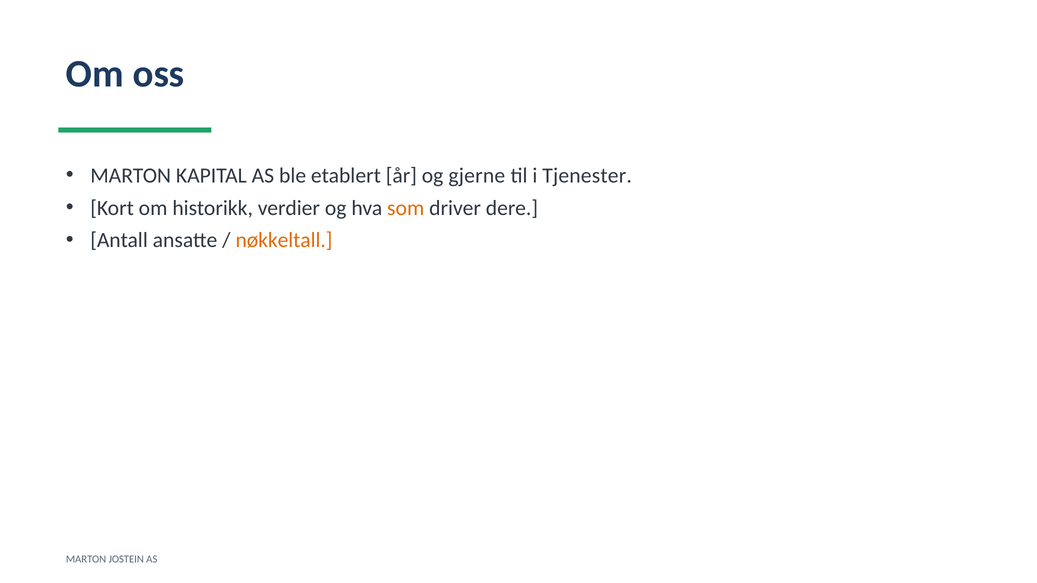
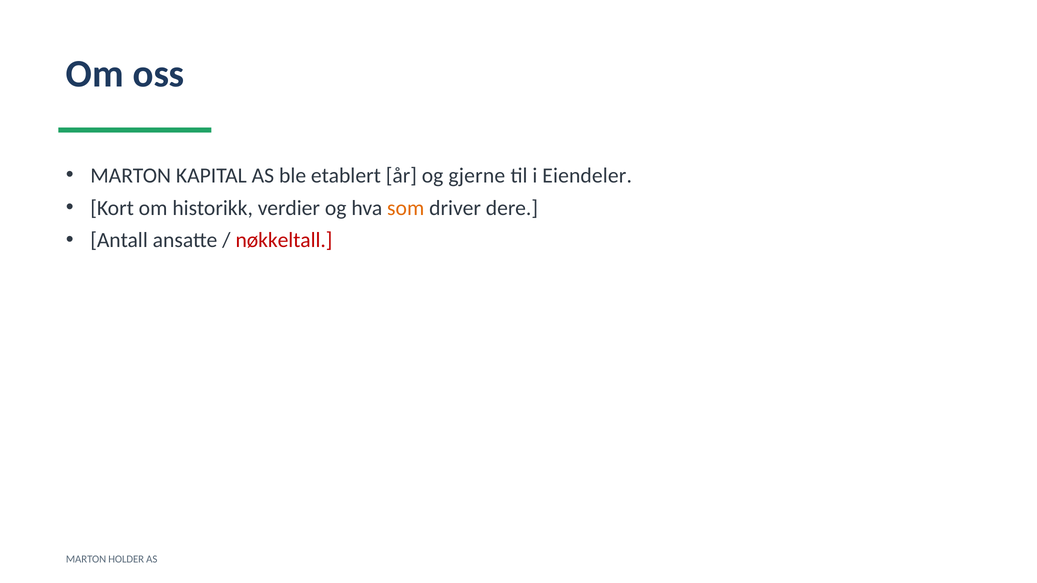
Tjenester: Tjenester -> Eiendeler
nøkkeltall colour: orange -> red
JOSTEIN: JOSTEIN -> HOLDER
